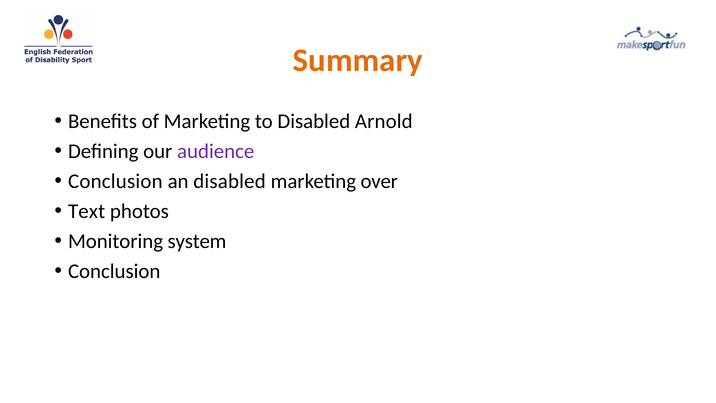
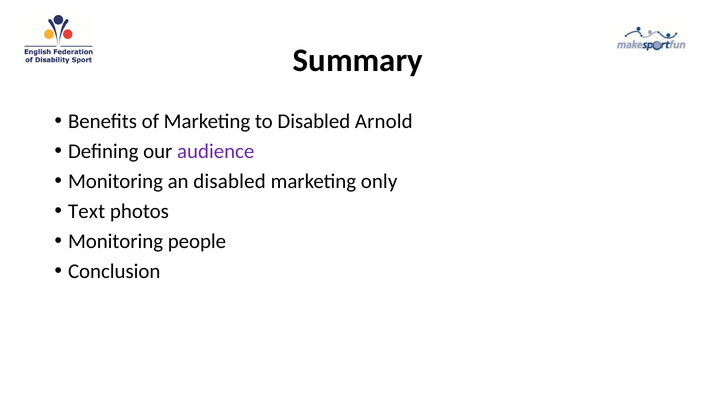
Summary colour: orange -> black
Conclusion at (115, 181): Conclusion -> Monitoring
over: over -> only
system: system -> people
